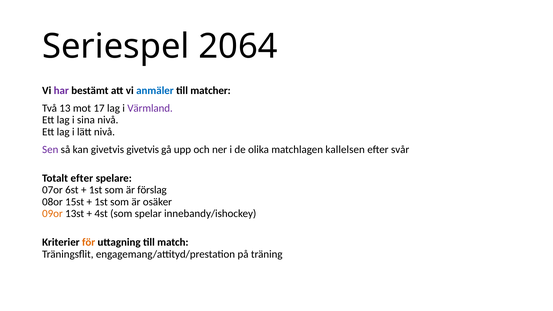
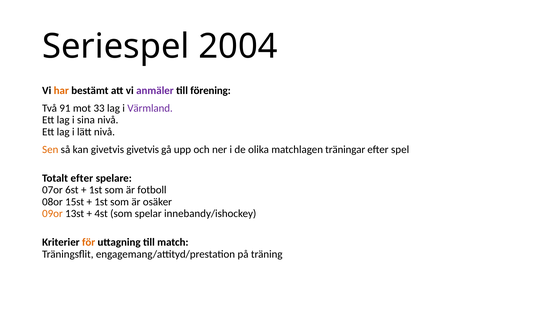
2064: 2064 -> 2004
har colour: purple -> orange
anmäler colour: blue -> purple
matcher: matcher -> förening
13: 13 -> 91
17: 17 -> 33
Sen colour: purple -> orange
kallelsen: kallelsen -> träningar
svår: svår -> spel
förslag: förslag -> fotboll
